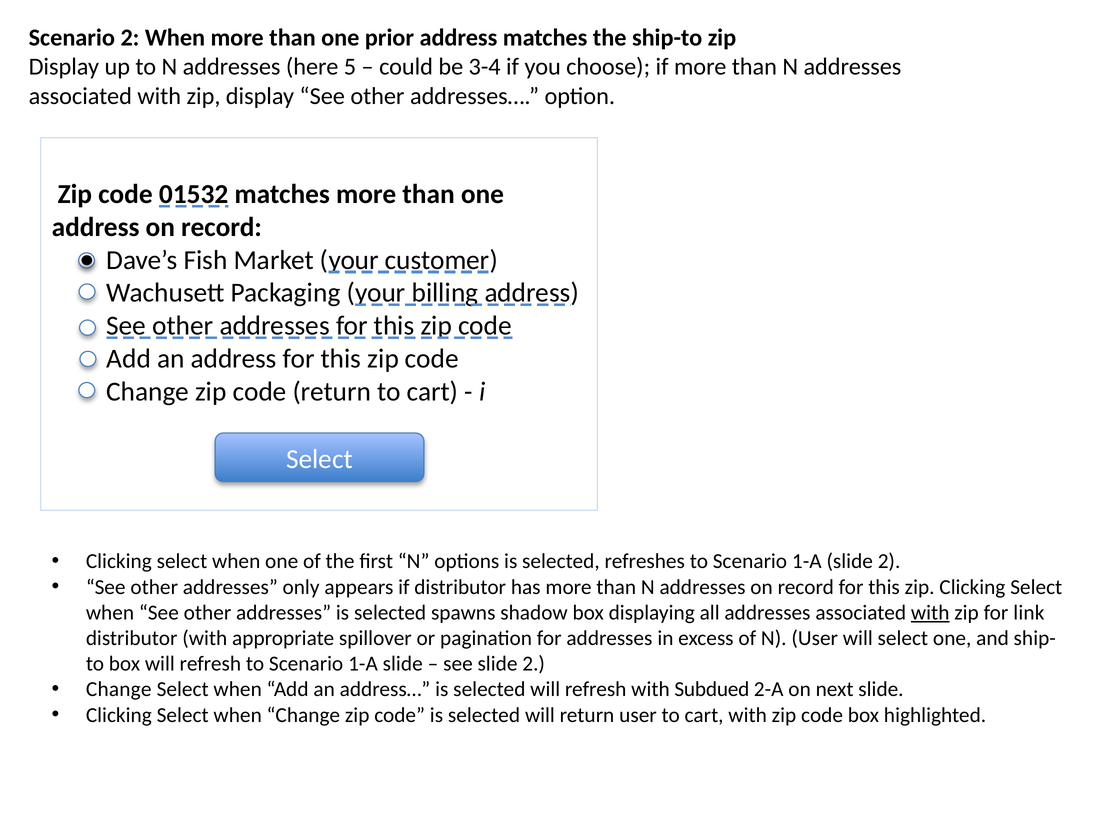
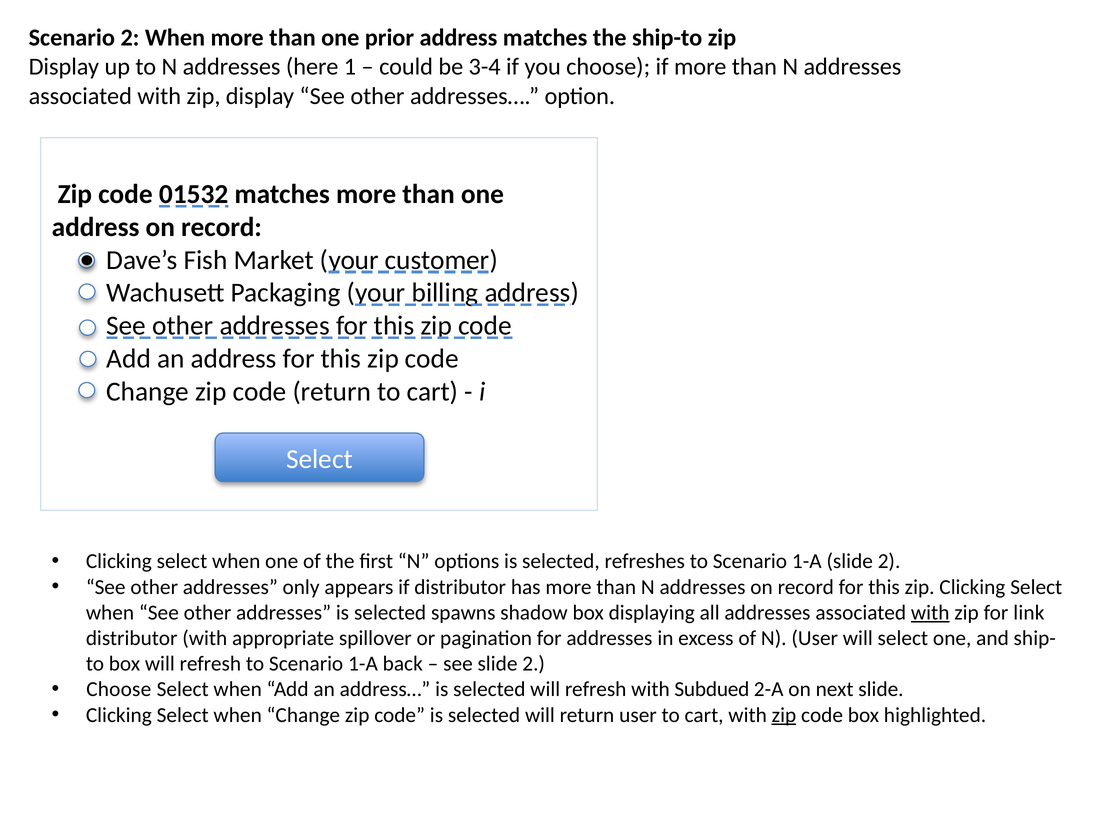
5: 5 -> 1
slide at (403, 663): slide -> back
Change at (119, 689): Change -> Choose
zip at (784, 714) underline: none -> present
